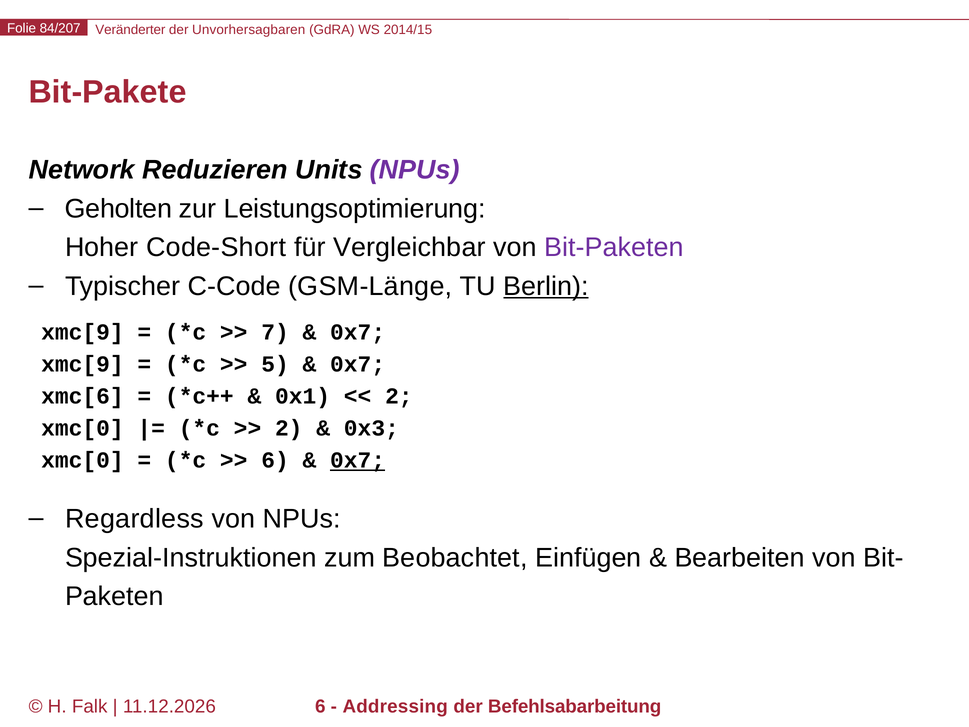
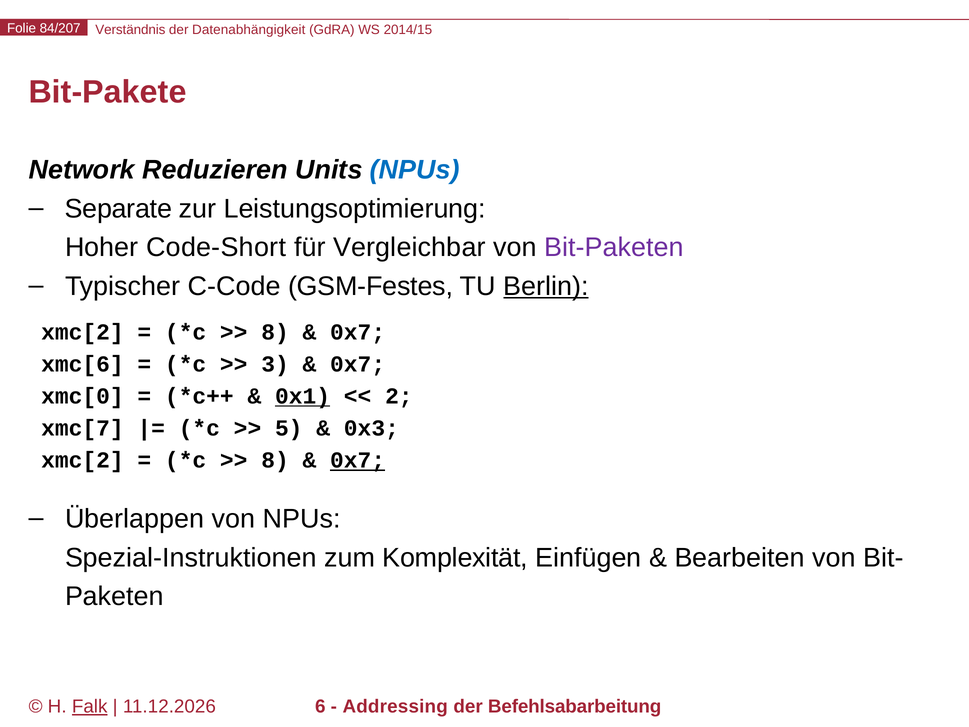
Veränderter: Veränderter -> Verständnis
Unvorhersagbaren: Unvorhersagbaren -> Datenabhängigkeit
NPUs at (415, 170) colour: purple -> blue
Geholten: Geholten -> Separate
GSM-Länge: GSM-Länge -> GSM-Festes
xmc[9 at (82, 332): xmc[9 -> xmc[2
7 at (275, 332): 7 -> 8
xmc[9 at (82, 364): xmc[9 -> xmc[6
5: 5 -> 3
xmc[6: xmc[6 -> xmc[0
0x1 underline: none -> present
xmc[0 at (82, 428): xmc[0 -> xmc[7
2 at (289, 428): 2 -> 5
xmc[0 at (82, 460): xmc[0 -> xmc[2
6 at (275, 460): 6 -> 8
Regardless: Regardless -> Überlappen
Beobachtet: Beobachtet -> Komplexität
Falk underline: none -> present
